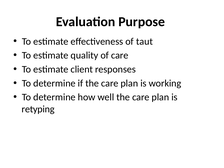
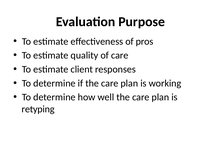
taut: taut -> pros
